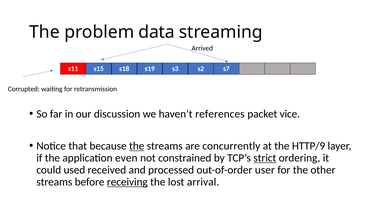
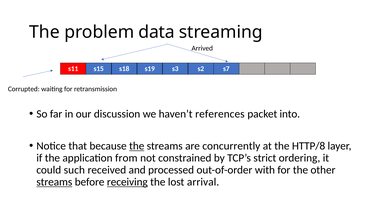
vice: vice -> into
HTTP/9: HTTP/9 -> HTTP/8
even: even -> from
strict underline: present -> none
used: used -> such
user: user -> with
streams at (54, 182) underline: none -> present
